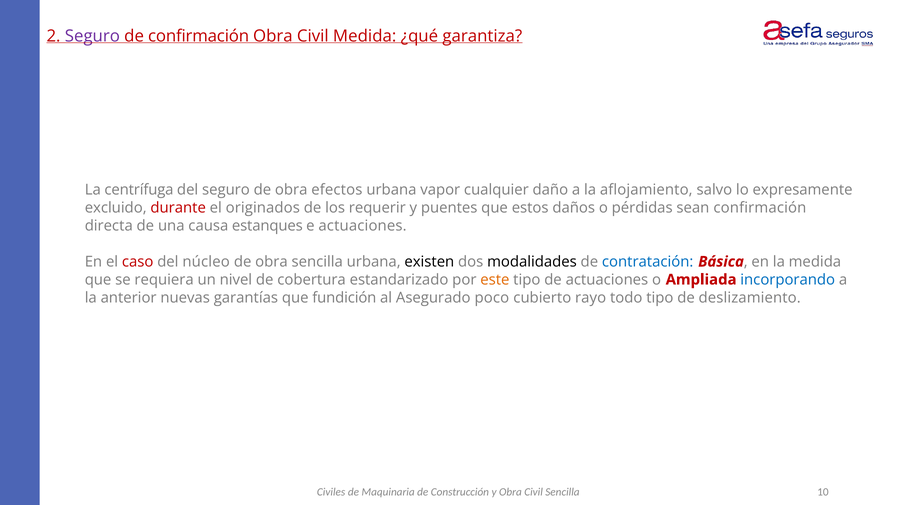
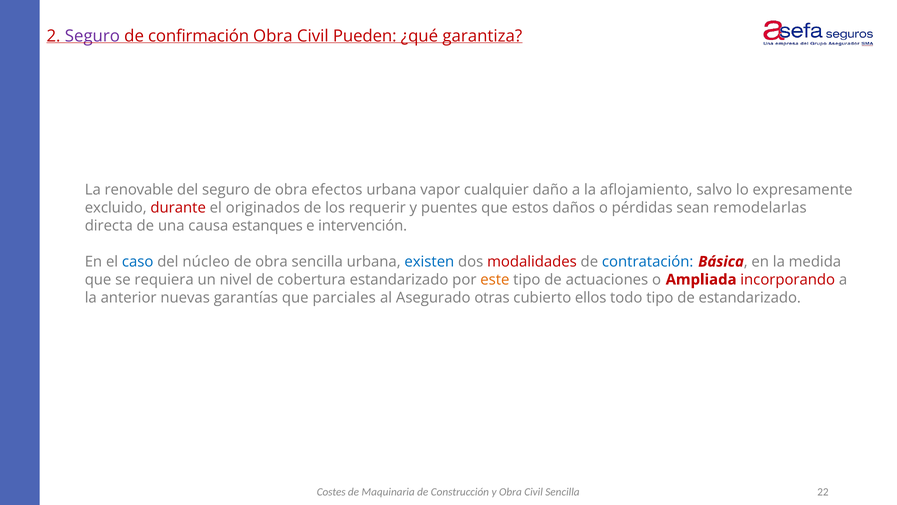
Civil Medida: Medida -> Pueden
centrífuga: centrífuga -> renovable
sean confirmación: confirmación -> remodelarlas
e actuaciones: actuaciones -> intervención
caso colour: red -> blue
existen colour: black -> blue
modalidades colour: black -> red
incorporando colour: blue -> red
fundición: fundición -> parciales
poco: poco -> otras
rayo: rayo -> ellos
de deslizamiento: deslizamiento -> estandarizado
Civiles: Civiles -> Costes
10: 10 -> 22
